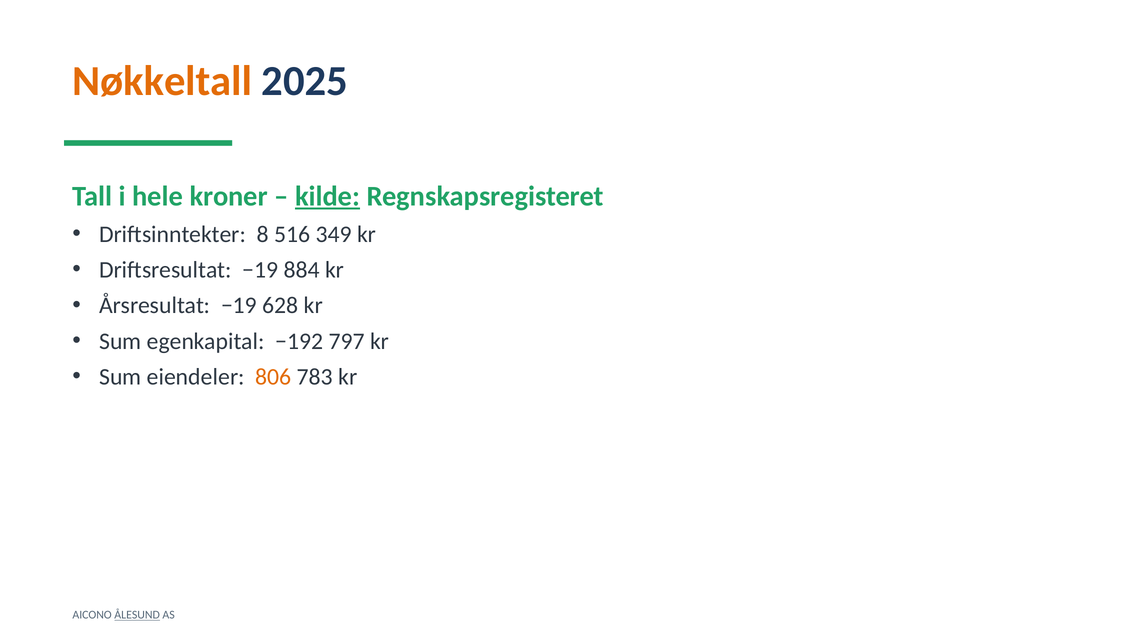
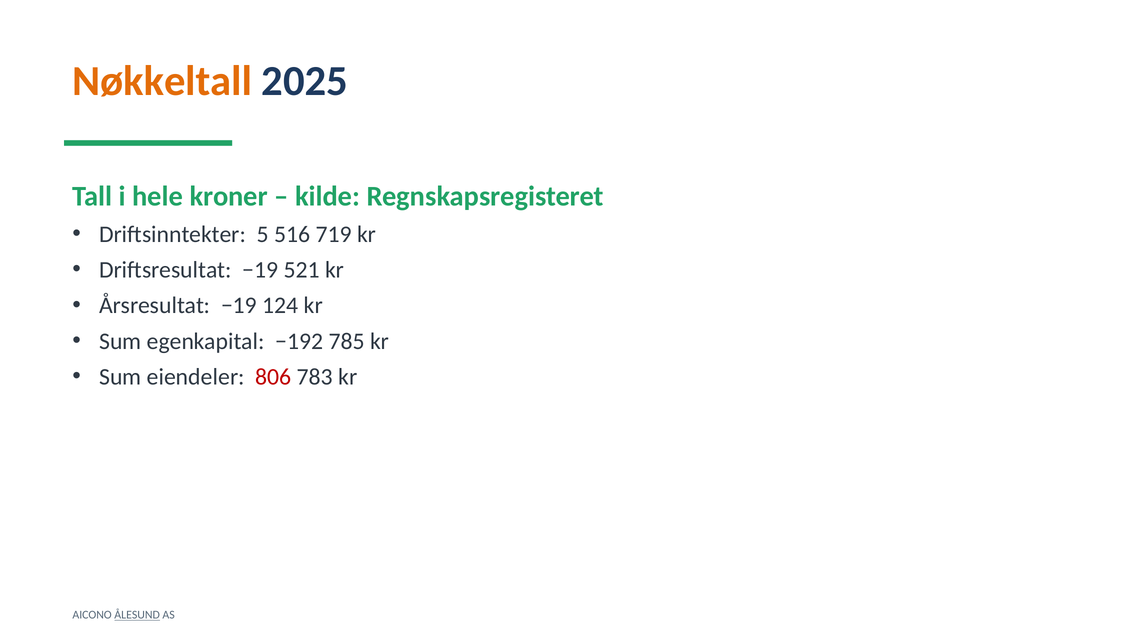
kilde underline: present -> none
8: 8 -> 5
349: 349 -> 719
884: 884 -> 521
628: 628 -> 124
797: 797 -> 785
806 colour: orange -> red
